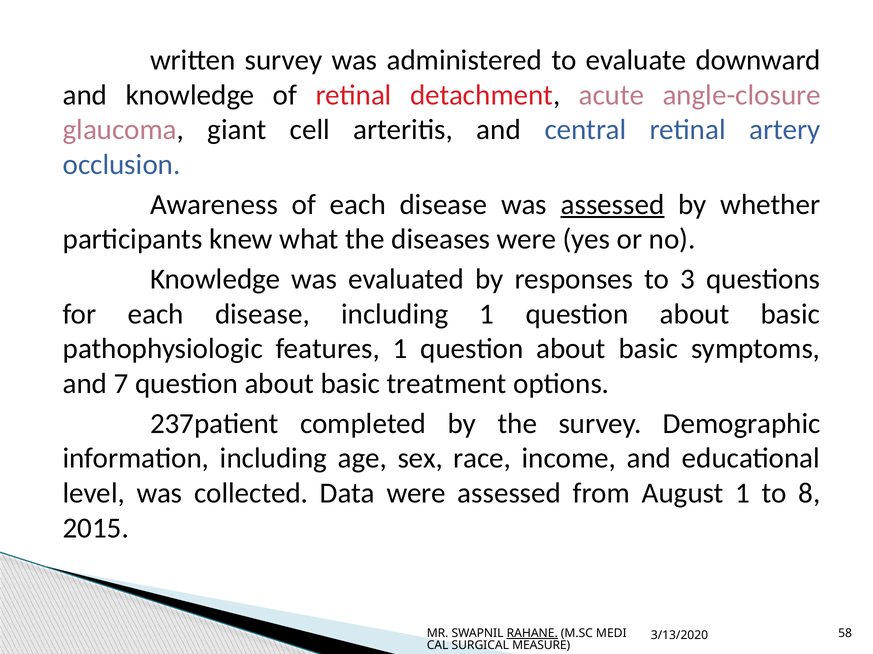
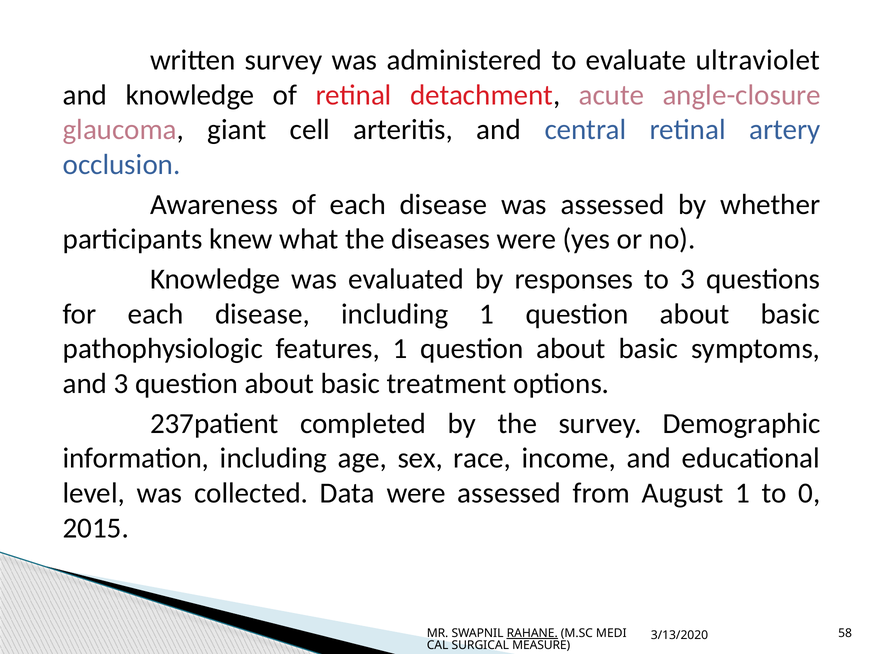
downward: downward -> ultraviolet
assessed at (613, 205) underline: present -> none
and 7: 7 -> 3
8: 8 -> 0
